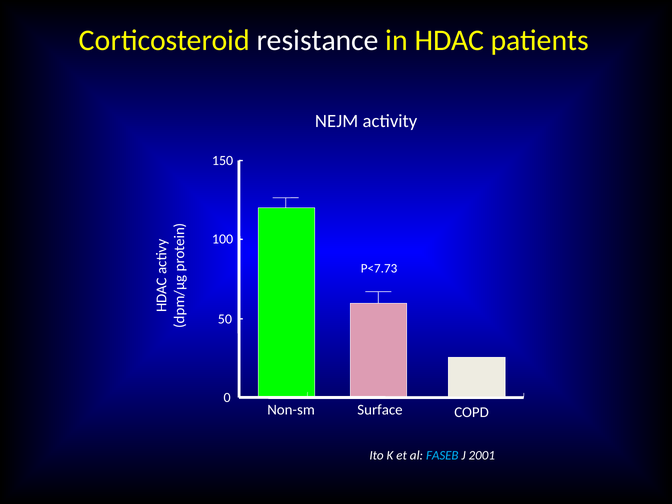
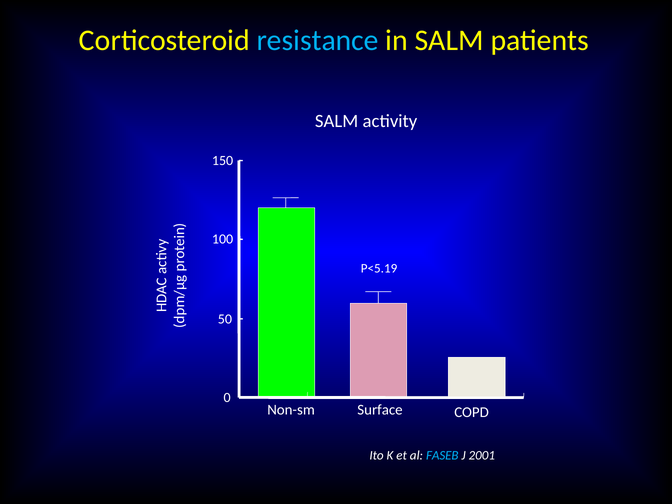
resistance colour: white -> light blue
in HDAC: HDAC -> SALM
NEJM at (337, 121): NEJM -> SALM
P<7.73: P<7.73 -> P<5.19
